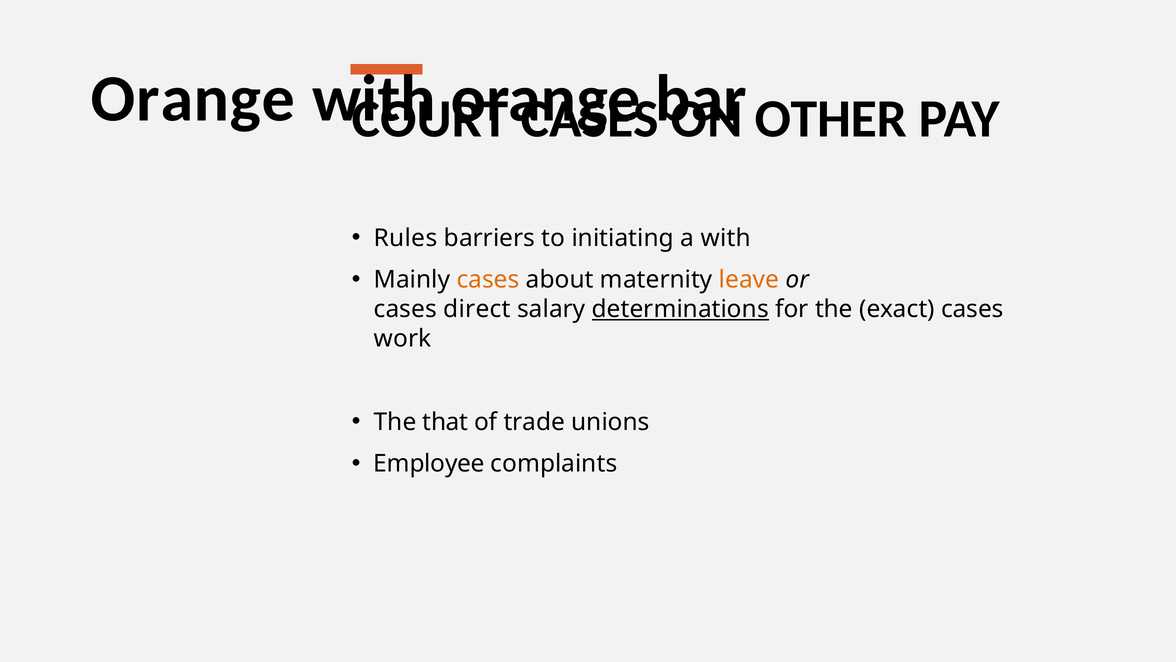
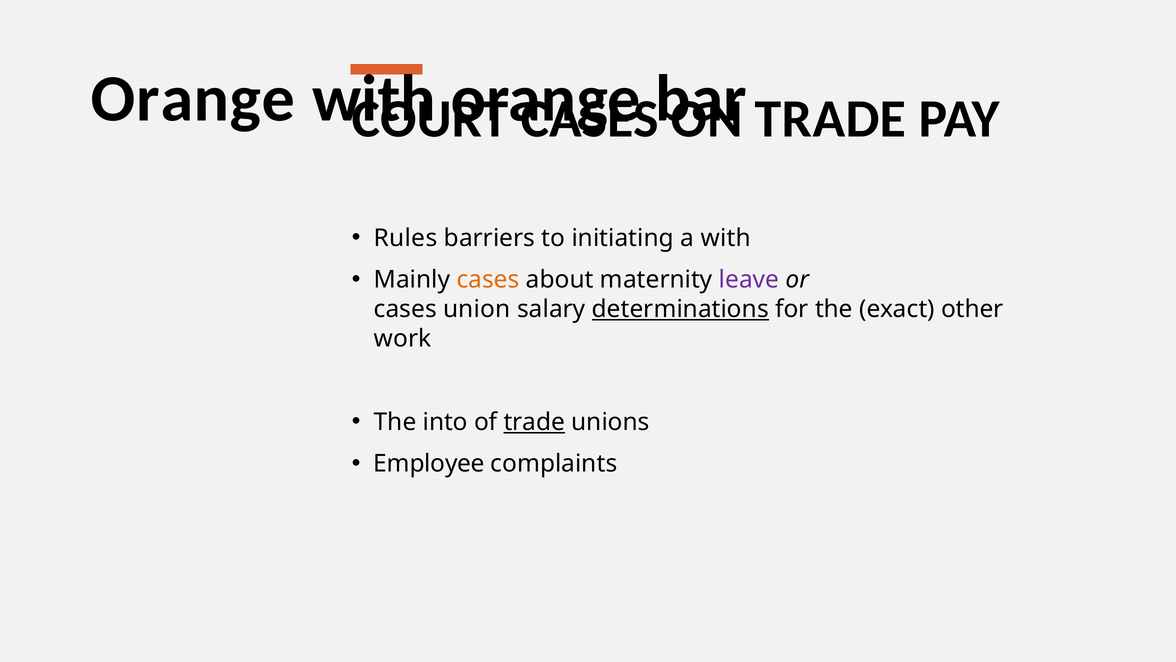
OTHER at (831, 119): OTHER -> TRADE
leave colour: orange -> purple
direct: direct -> union
exact cases: cases -> other
that: that -> into
trade at (534, 422) underline: none -> present
